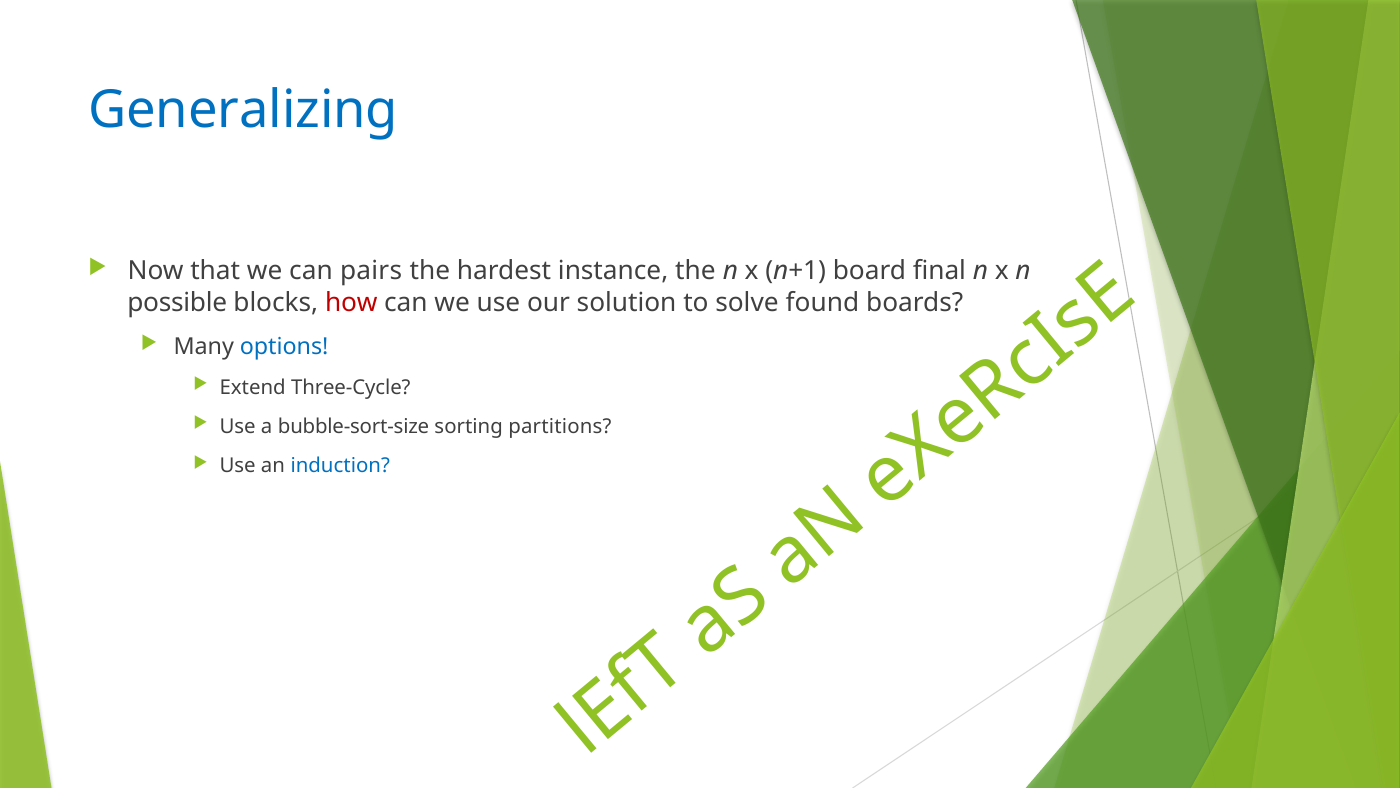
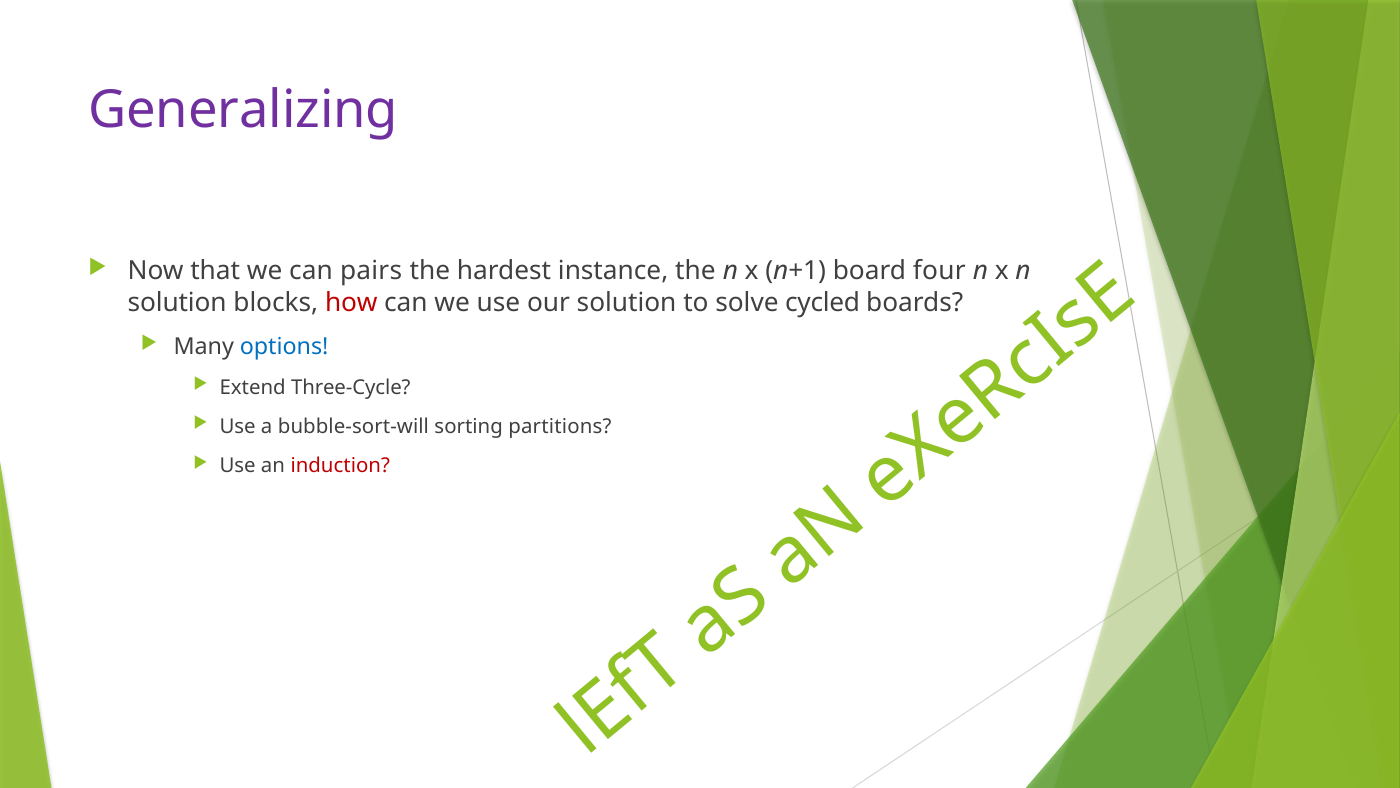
Generalizing colour: blue -> purple
final: final -> four
possible at (177, 302): possible -> solution
found: found -> cycled
bubble-sort-size: bubble-sort-size -> bubble-sort-will
induction colour: blue -> red
